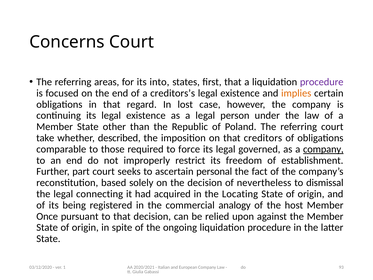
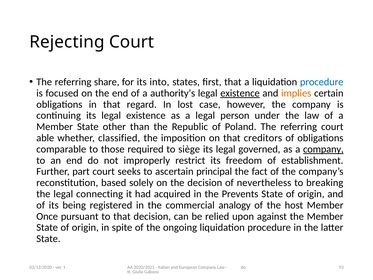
Concerns: Concerns -> Rejecting
areas: areas -> share
procedure at (322, 82) colour: purple -> blue
creditors’s: creditors’s -> authority’s
existence at (240, 93) underline: none -> present
take: take -> able
described: described -> classified
force: force -> siège
personal: personal -> principal
dismissal: dismissal -> breaking
Locating: Locating -> Prevents
